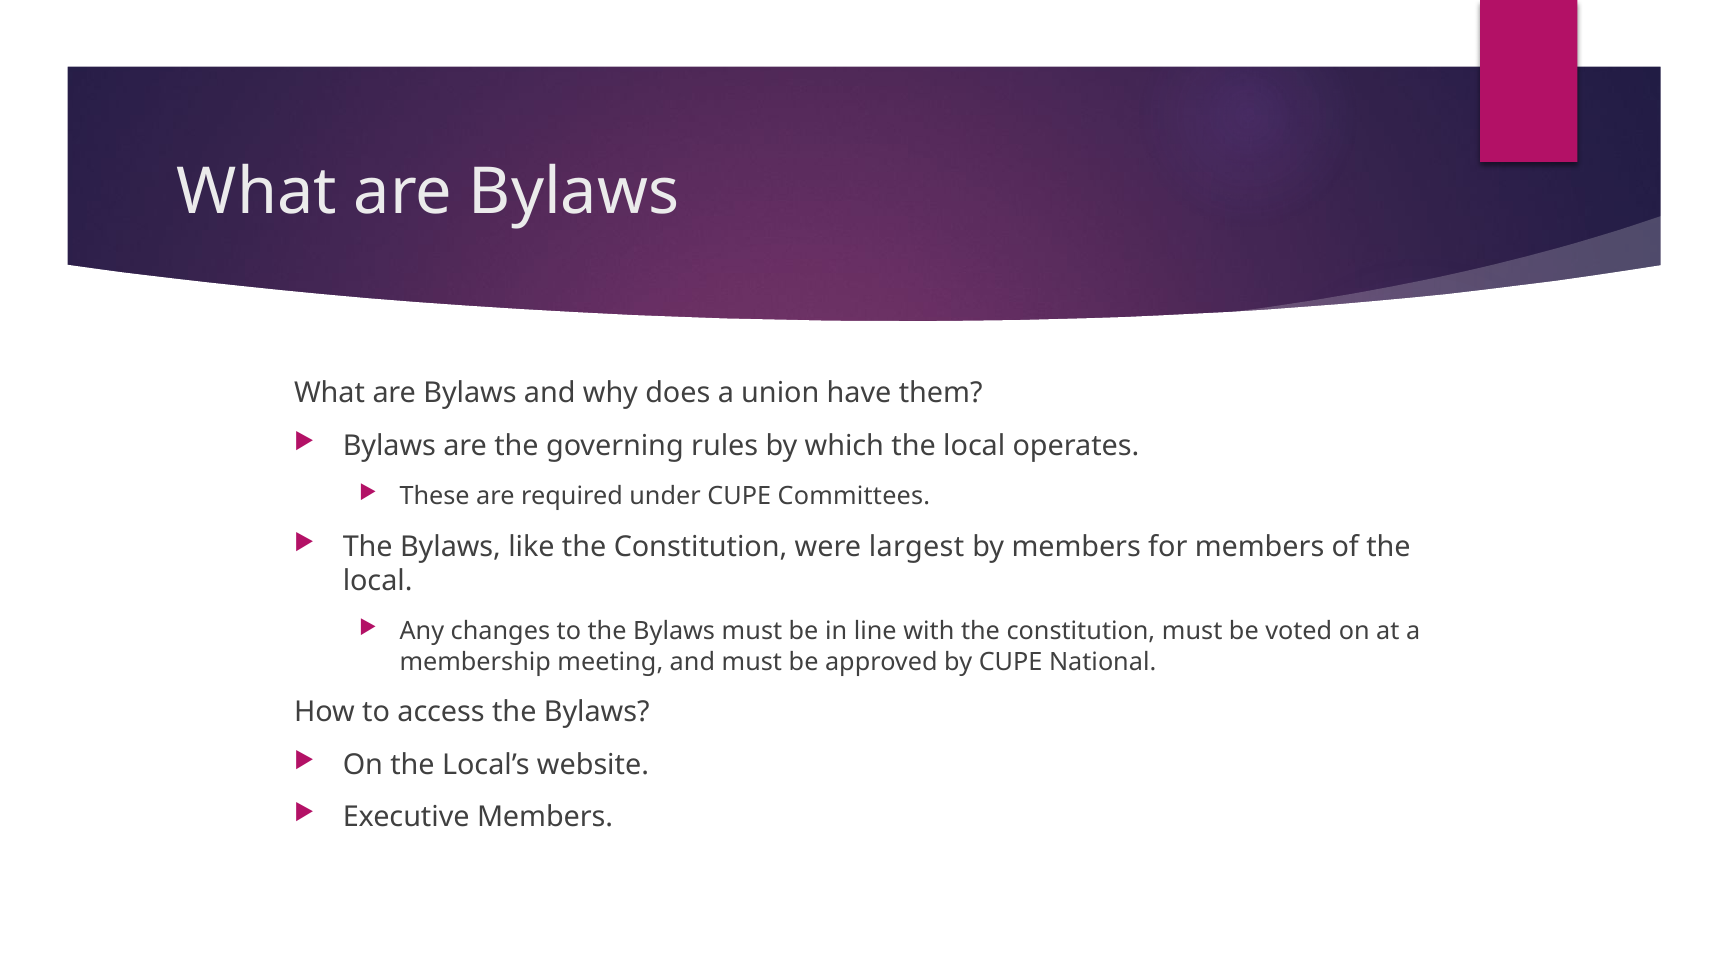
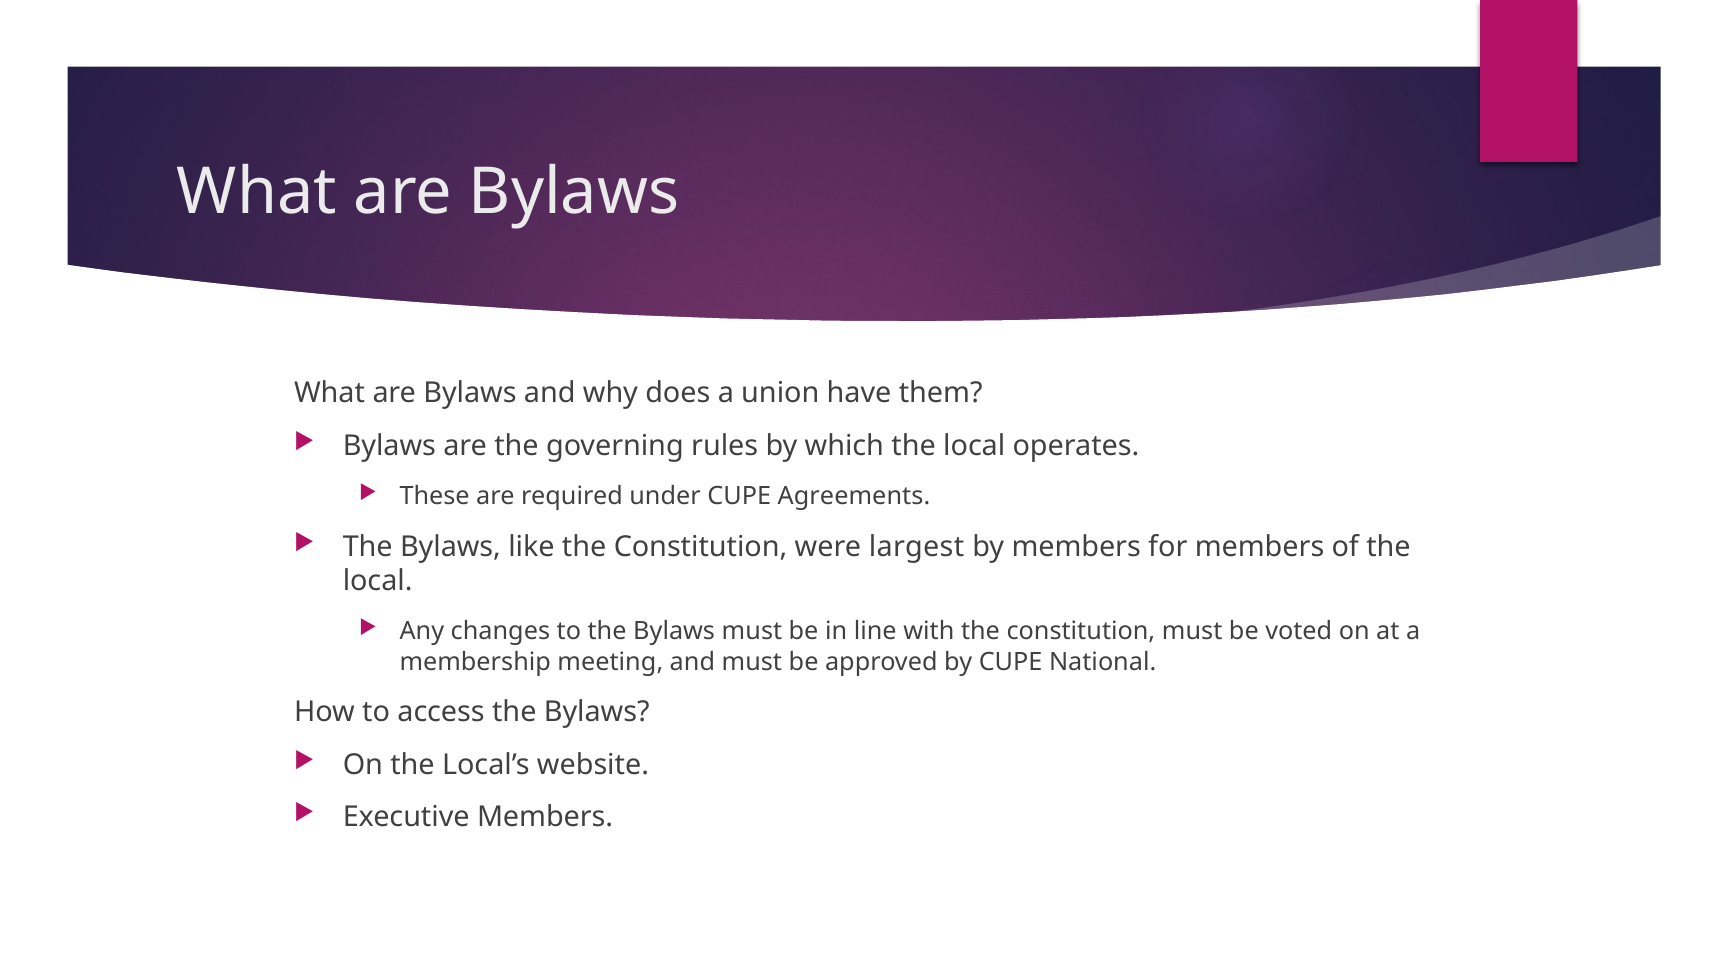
Committees: Committees -> Agreements
